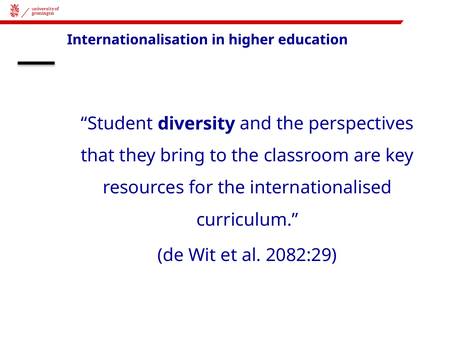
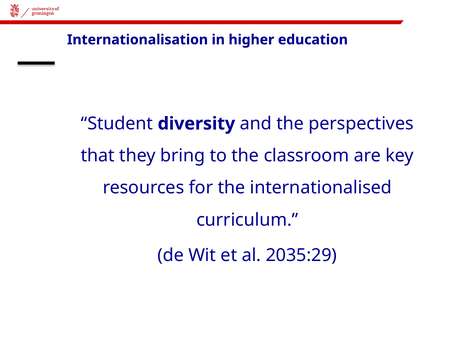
2082:29: 2082:29 -> 2035:29
